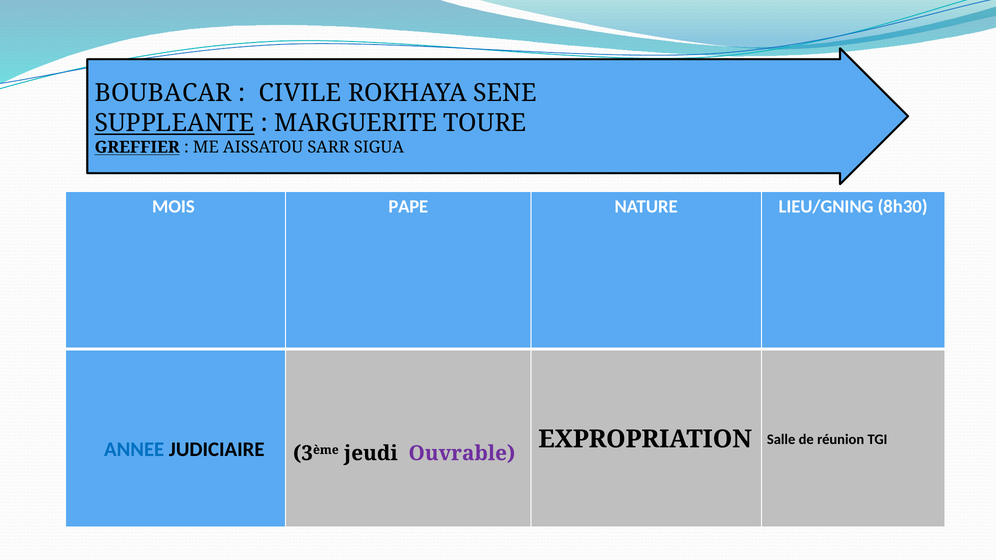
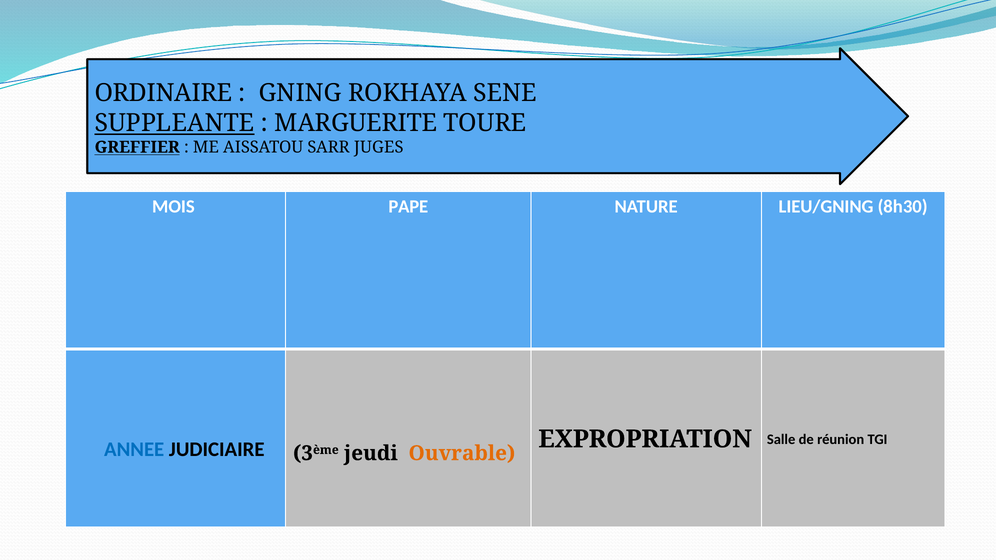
BOUBACAR: BOUBACAR -> ORDINAIRE
CIVILE: CIVILE -> GNING
SIGUA: SIGUA -> JUGES
Ouvrable colour: purple -> orange
